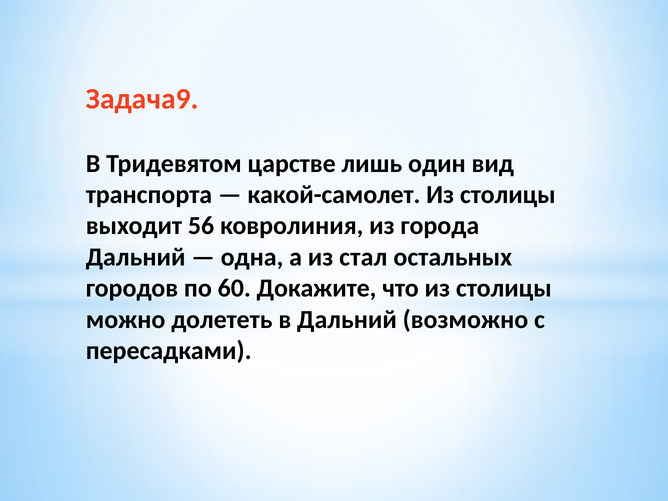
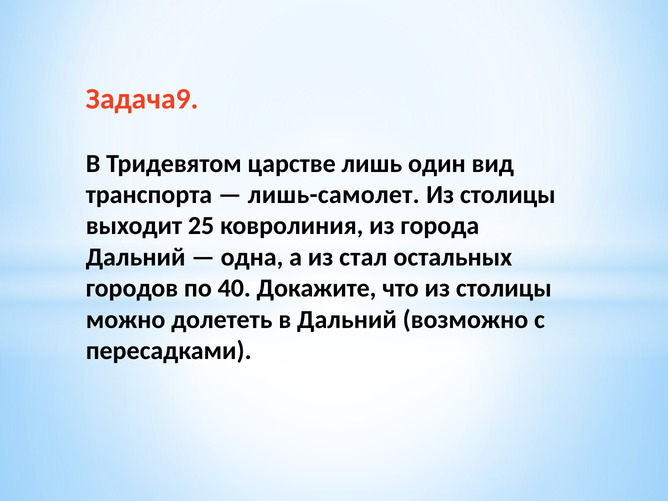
какой-самолет: какой-самолет -> лишь-самолет
56: 56 -> 25
60: 60 -> 40
